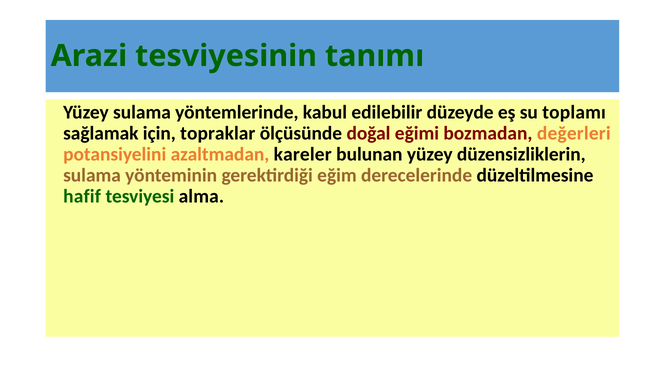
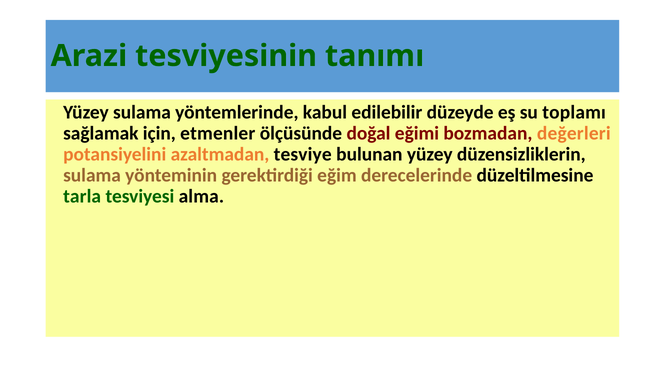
topraklar: topraklar -> etmenler
kareler: kareler -> tesviye
hafif: hafif -> tarla
